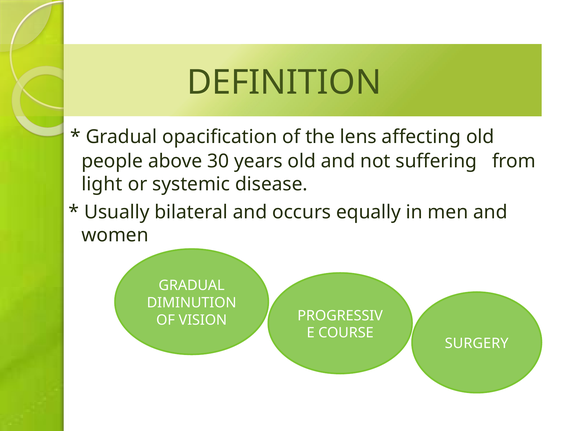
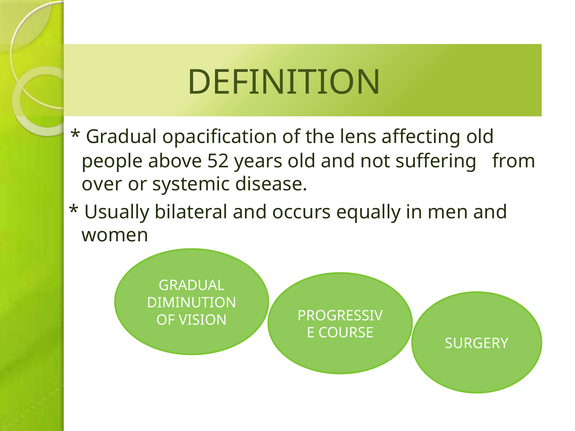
30: 30 -> 52
light: light -> over
